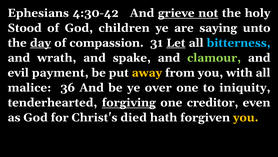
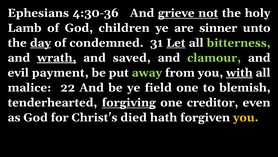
4:30-42: 4:30-42 -> 4:30-36
Stood: Stood -> Lamb
saying: saying -> sinner
compassion: compassion -> condemned
bitterness colour: light blue -> light green
wrath underline: none -> present
spake: spake -> saved
away colour: yellow -> light green
with underline: none -> present
36: 36 -> 22
over: over -> field
iniquity: iniquity -> blemish
